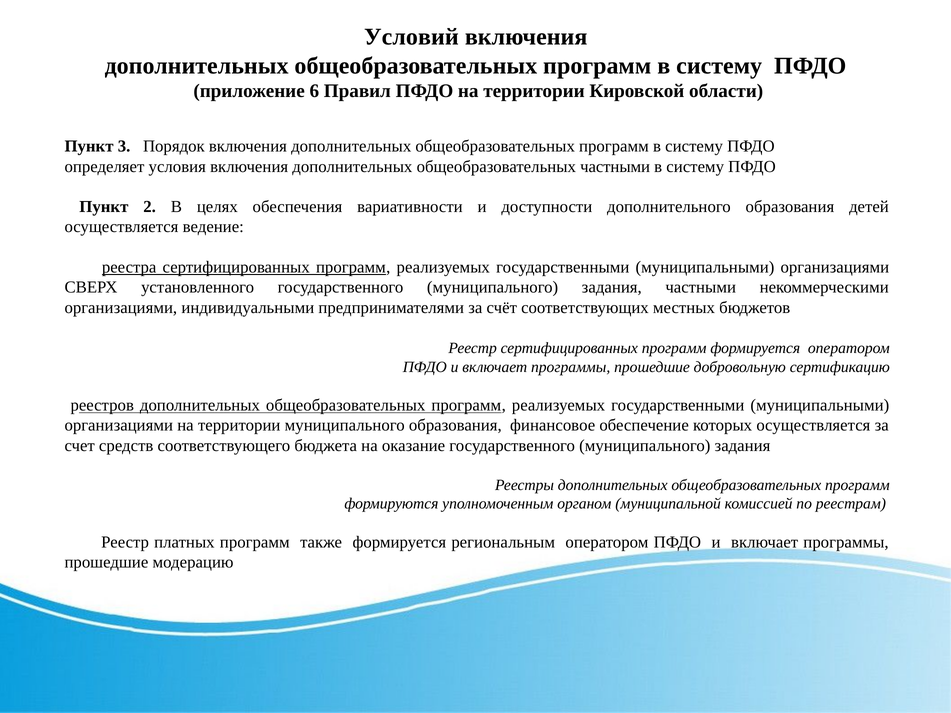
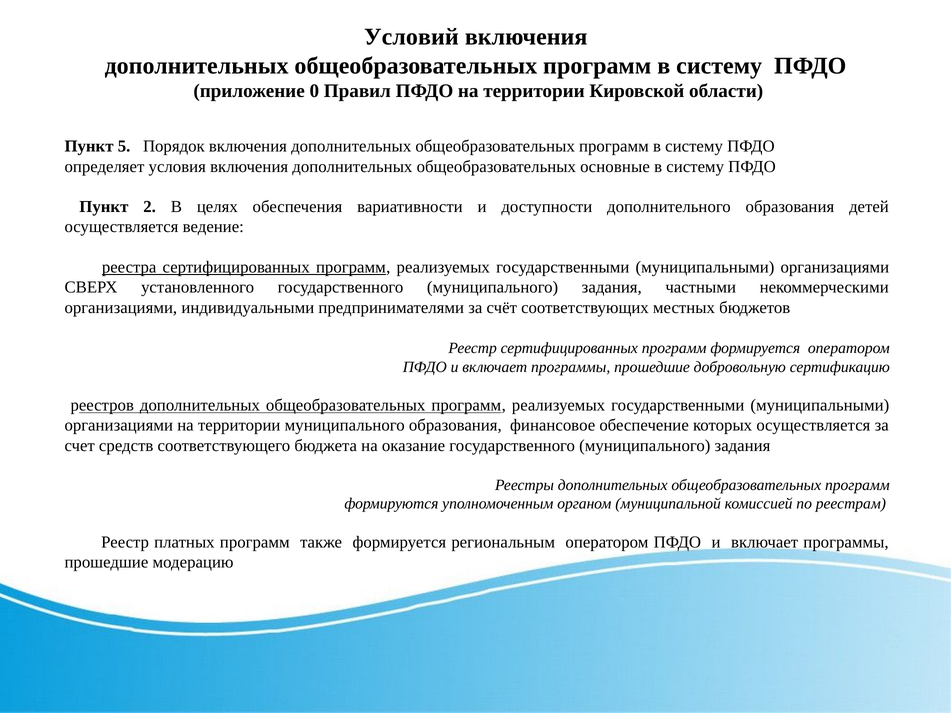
6: 6 -> 0
3: 3 -> 5
общеобразовательных частными: частными -> основные
